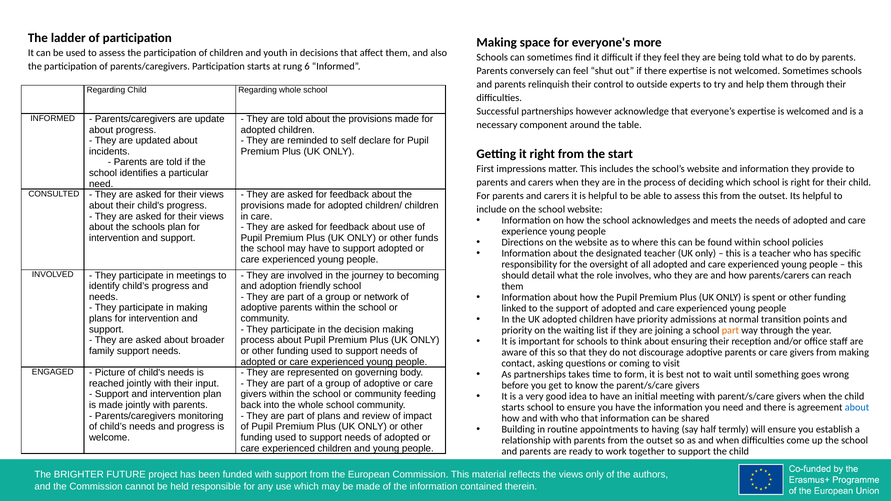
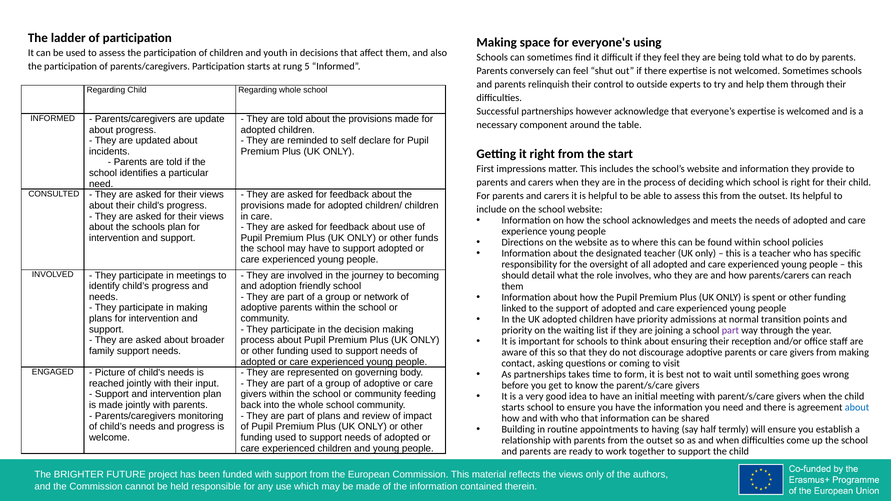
more: more -> using
6: 6 -> 5
part at (730, 331) colour: orange -> purple
